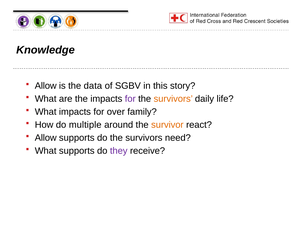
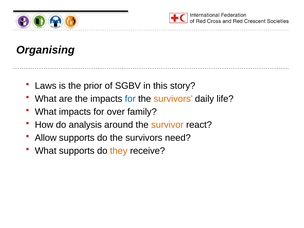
Knowledge: Knowledge -> Organising
Allow at (46, 86): Allow -> Laws
data: data -> prior
for at (130, 99) colour: purple -> blue
multiple: multiple -> analysis
they colour: purple -> orange
